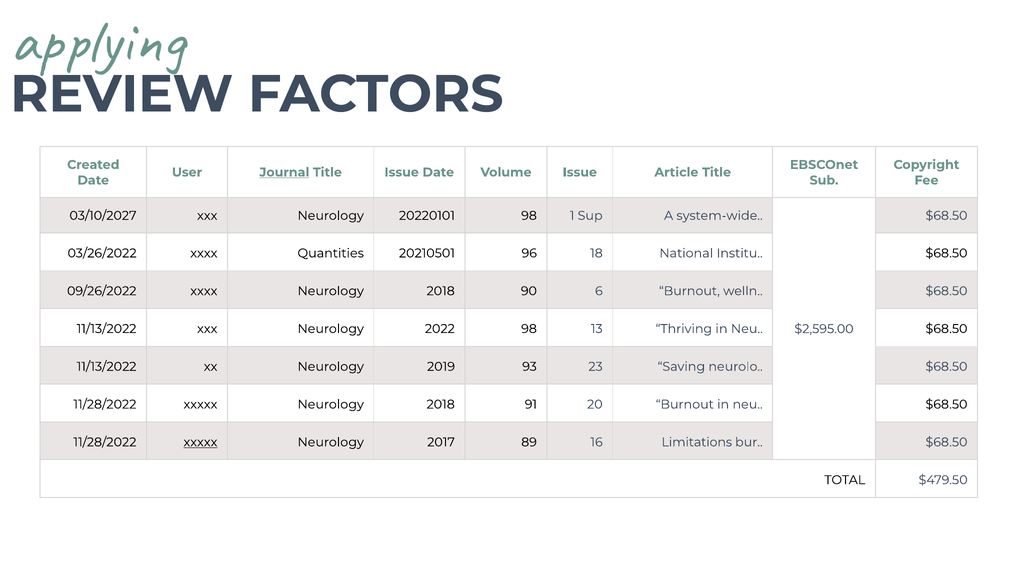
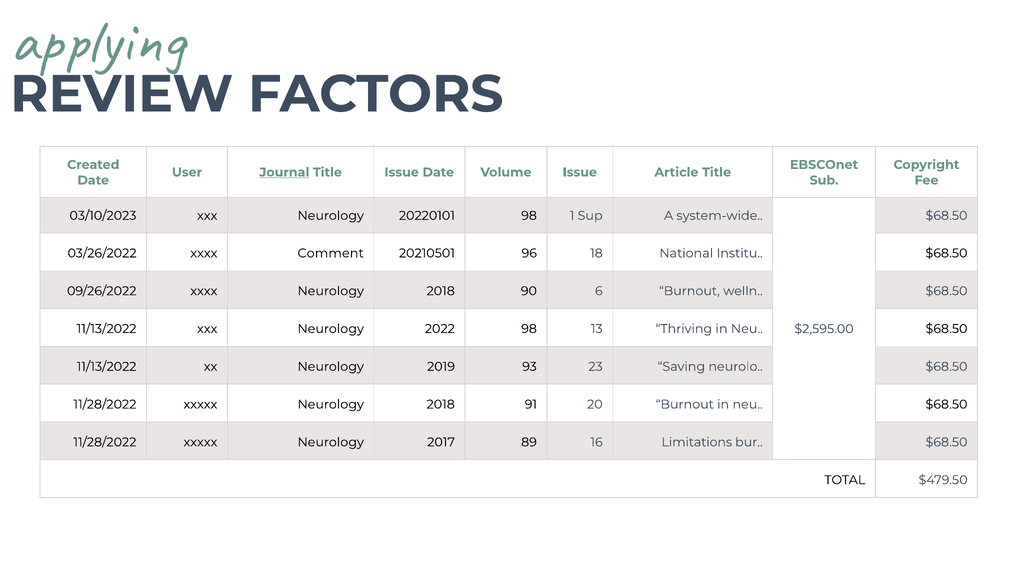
03/10/2027: 03/10/2027 -> 03/10/2023
Quantities: Quantities -> Comment
xxxxx at (200, 442) underline: present -> none
